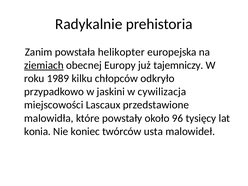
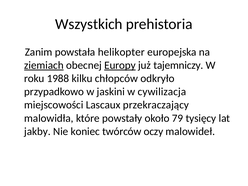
Radykalnie: Radykalnie -> Wszystkich
Europy underline: none -> present
1989: 1989 -> 1988
przedstawione: przedstawione -> przekraczający
96: 96 -> 79
konia: konia -> jakby
usta: usta -> oczy
